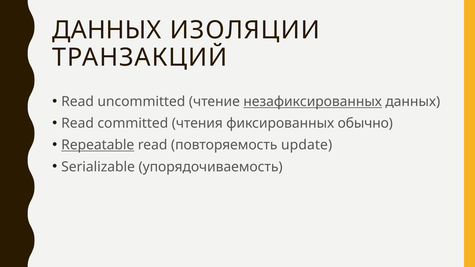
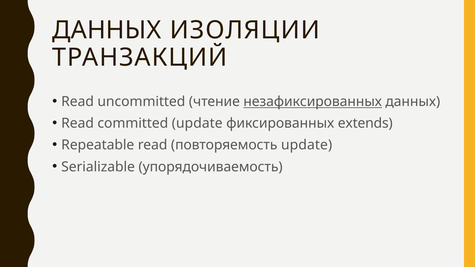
committed чтения: чтения -> update
обычно: обычно -> extends
Repeatable underline: present -> none
